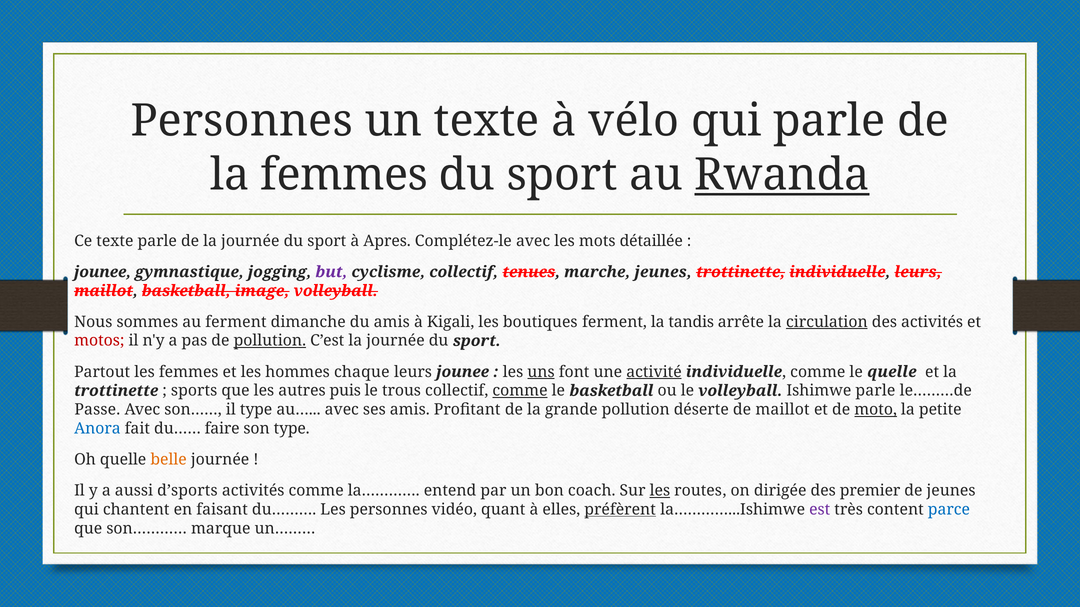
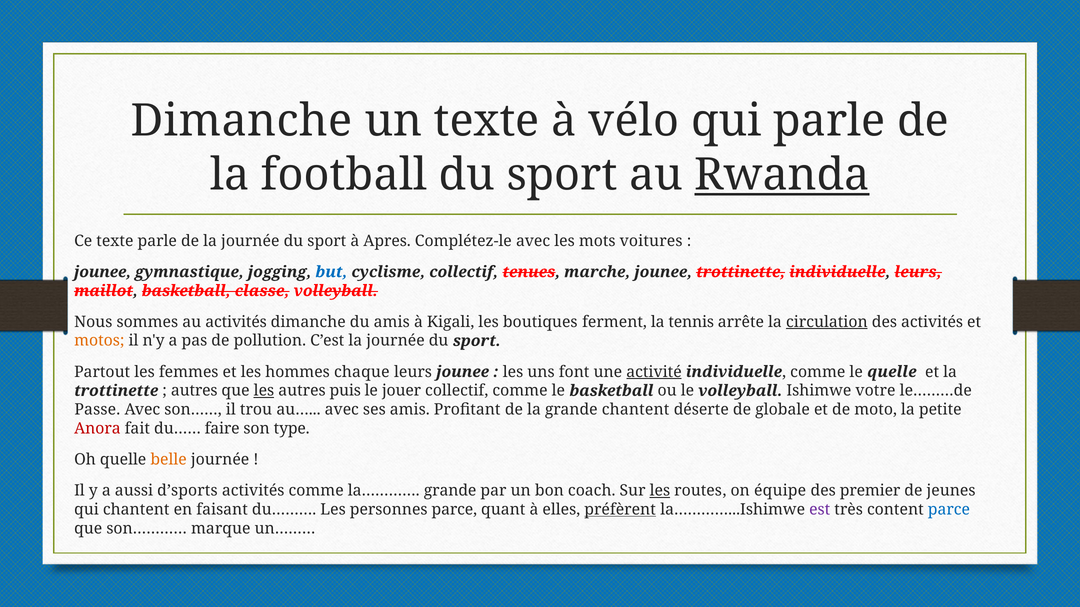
Personnes at (242, 121): Personnes -> Dimanche
la femmes: femmes -> football
détaillée: détaillée -> voitures
but colour: purple -> blue
marche jeunes: jeunes -> jounee
image: image -> classe
au ferment: ferment -> activités
tandis: tandis -> tennis
motos colour: red -> orange
pollution at (270, 341) underline: present -> none
uns underline: present -> none
sports at (194, 391): sports -> autres
les at (264, 391) underline: none -> present
trous: trous -> jouer
comme at (520, 391) underline: present -> none
Ishimwe parle: parle -> votre
il type: type -> trou
grande pollution: pollution -> chantent
de maillot: maillot -> globale
moto underline: present -> none
Anora colour: blue -> red
la………… entend: entend -> grande
dirigée: dirigée -> équipe
personnes vidéo: vidéo -> parce
